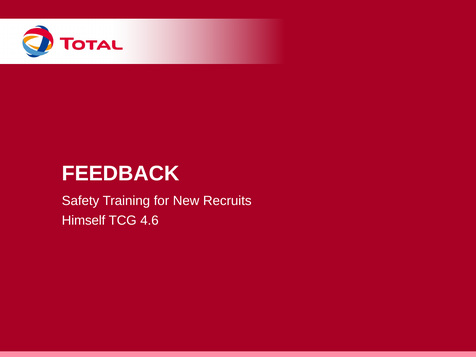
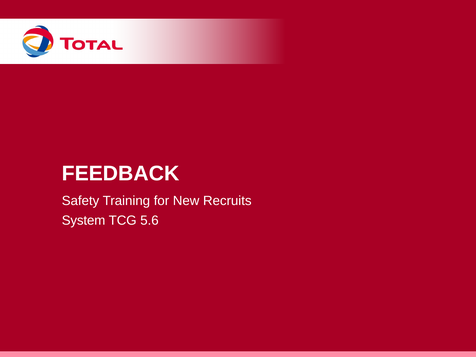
Himself: Himself -> System
4.6: 4.6 -> 5.6
